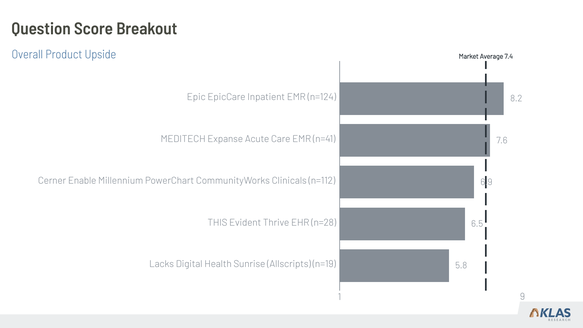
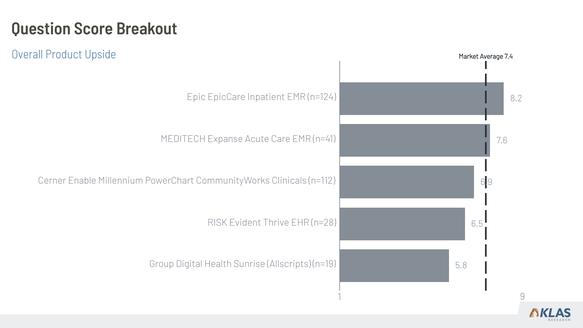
THIS: THIS -> RISK
Lacks: Lacks -> Group
